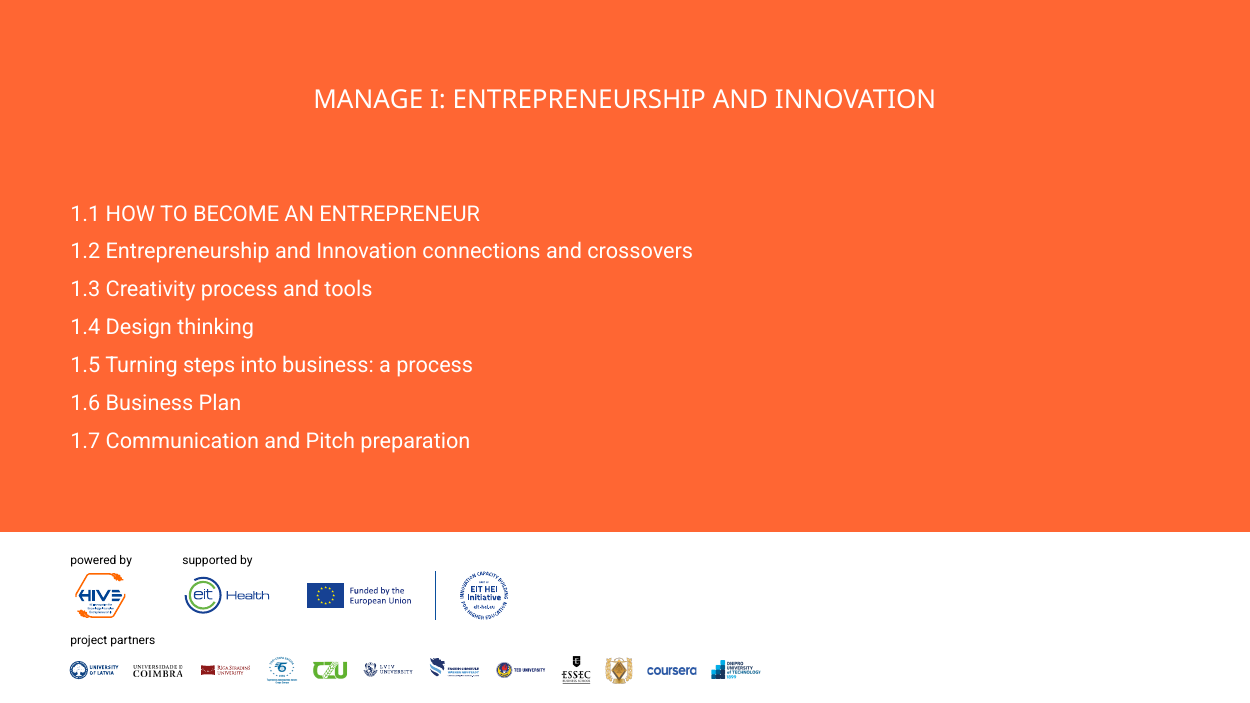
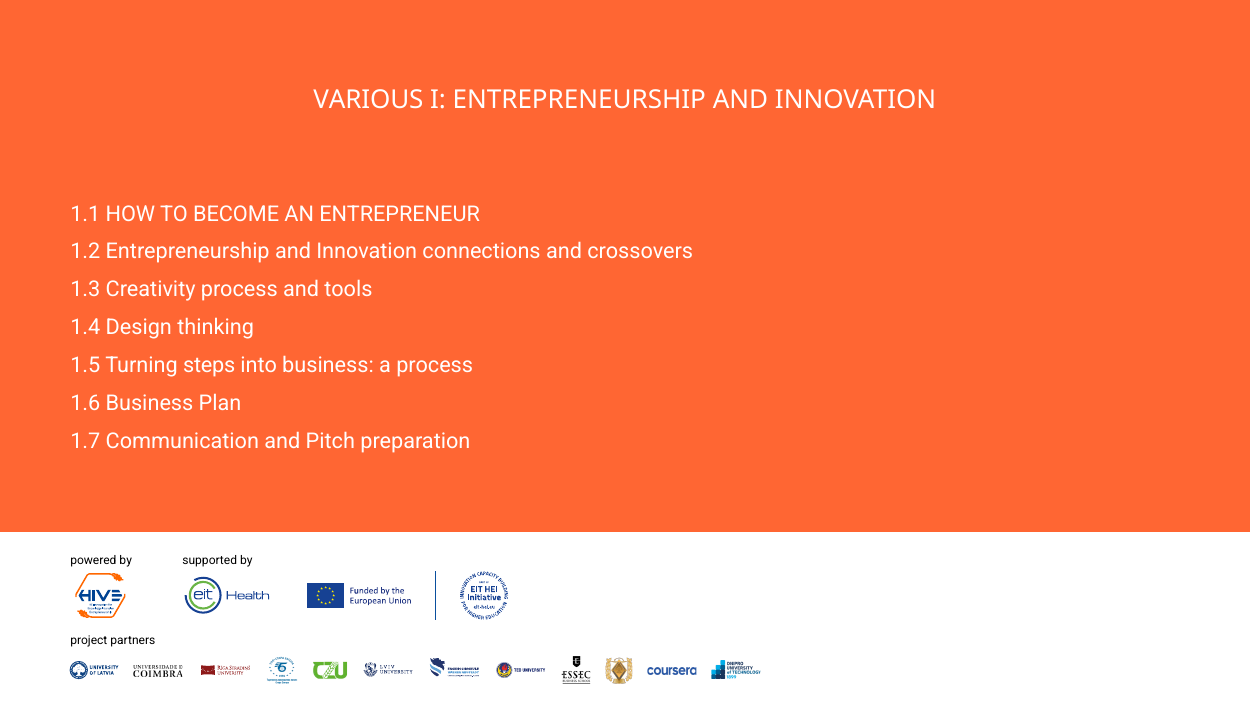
MANAGE: MANAGE -> VARIOUS
